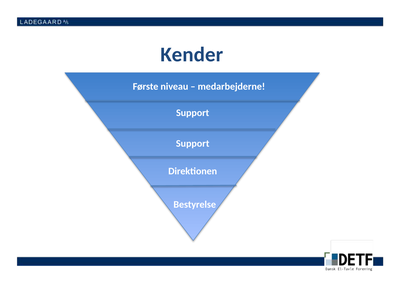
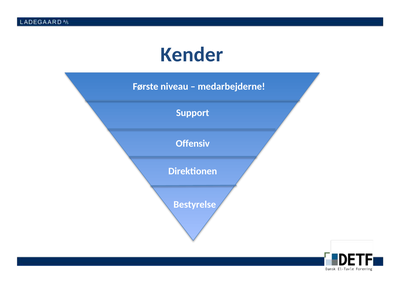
Support at (193, 144): Support -> Offensiv
